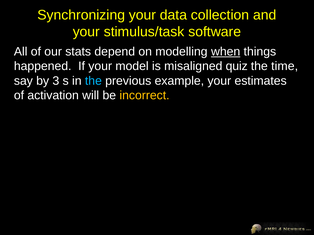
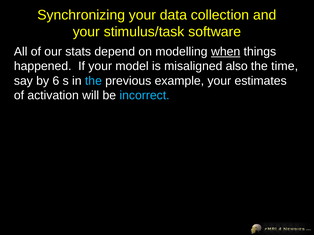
quiz: quiz -> also
3: 3 -> 6
incorrect colour: yellow -> light blue
